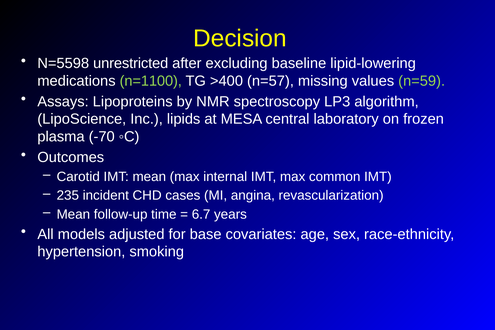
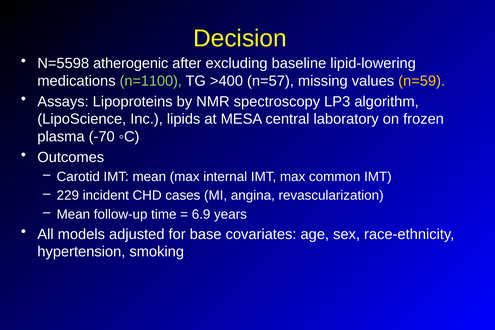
unrestricted: unrestricted -> atherogenic
n=59 colour: light green -> yellow
235: 235 -> 229
6.7: 6.7 -> 6.9
